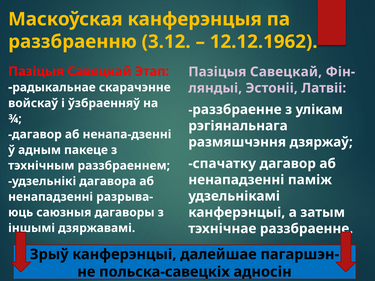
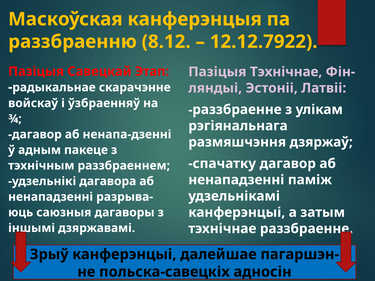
3.12: 3.12 -> 8.12
12.12.1962: 12.12.1962 -> 12.12.7922
Савецкай at (286, 72): Савецкай -> Тэхнічнае
